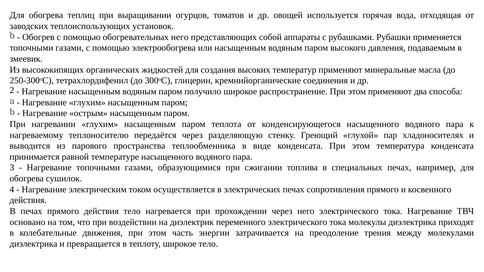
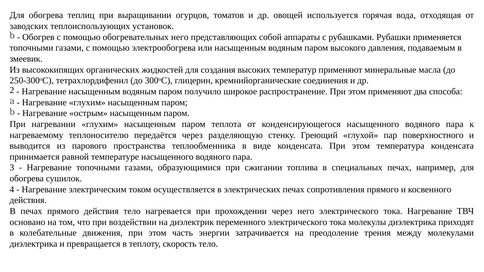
хладоносителях: хладоносителях -> поверхностного
теплоту широкое: широкое -> скорость
